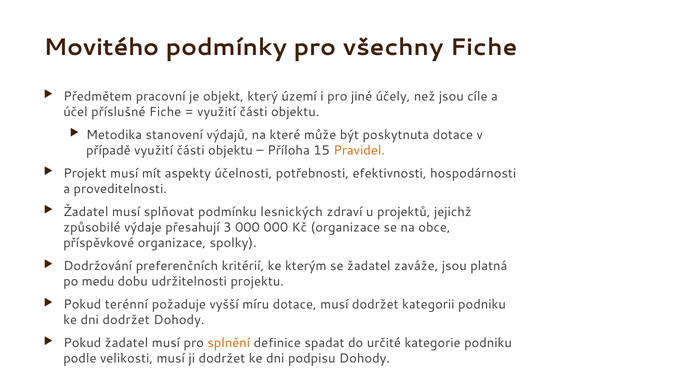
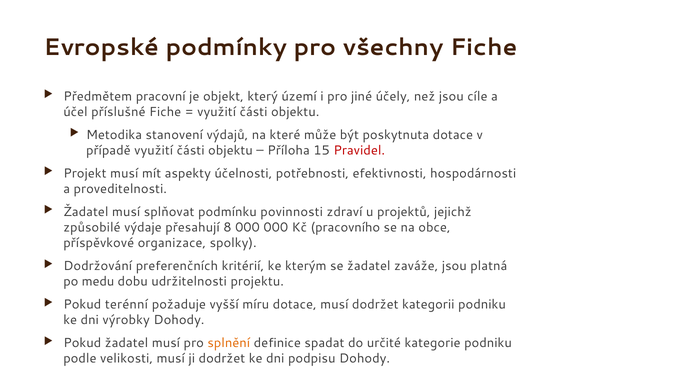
Movitého: Movitého -> Evropské
Pravidel colour: orange -> red
lesnických: lesnických -> povinnosti
3: 3 -> 8
Kč organizace: organizace -> pracovního
dni dodržet: dodržet -> výrobky
